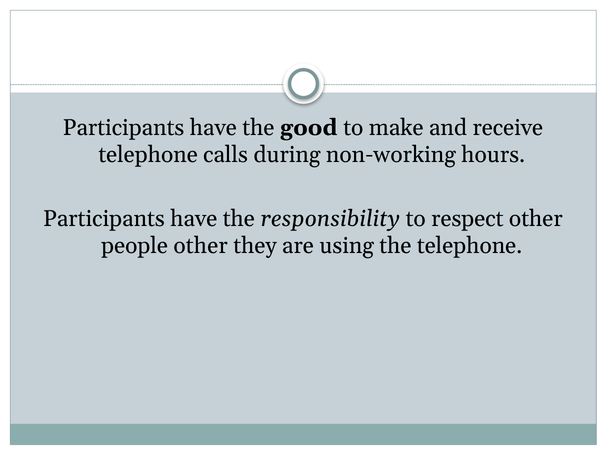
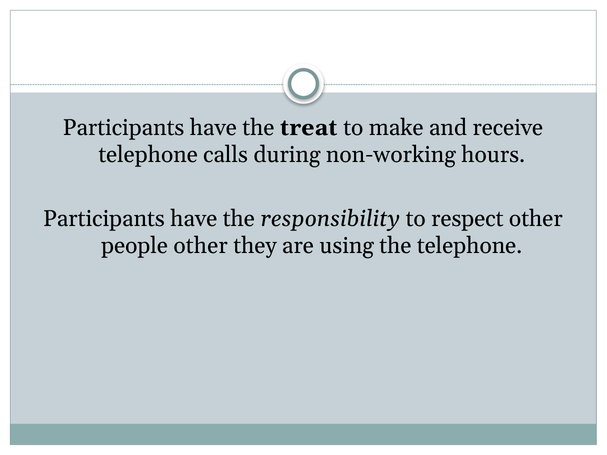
good: good -> treat
